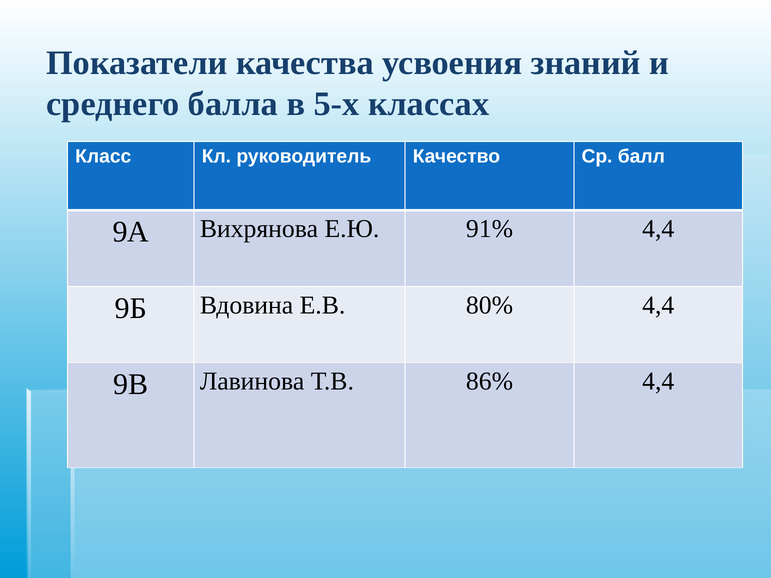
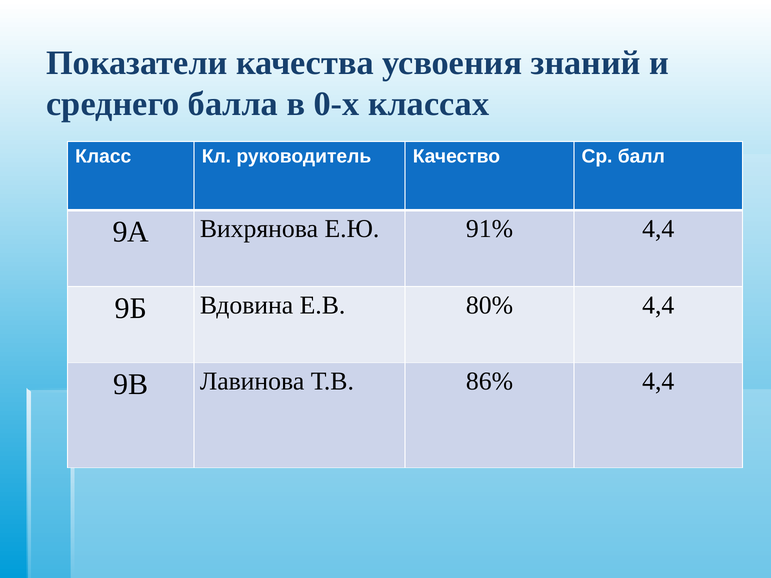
5-х: 5-х -> 0-х
